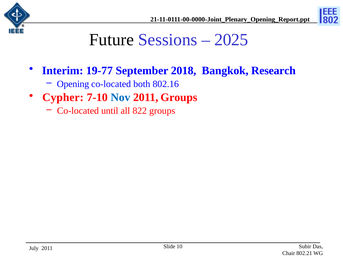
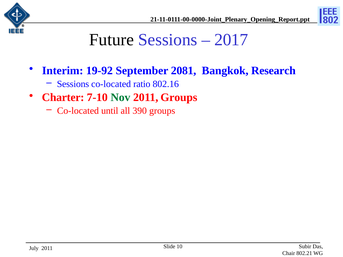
2025: 2025 -> 2017
19-77: 19-77 -> 19-92
2018: 2018 -> 2081
Opening at (73, 84): Opening -> Sessions
both: both -> ratio
Cypher: Cypher -> Charter
Nov colour: blue -> green
822: 822 -> 390
